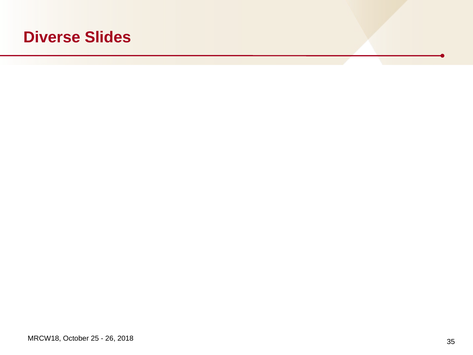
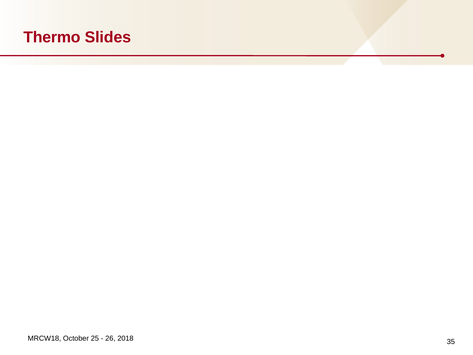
Diverse: Diverse -> Thermo
